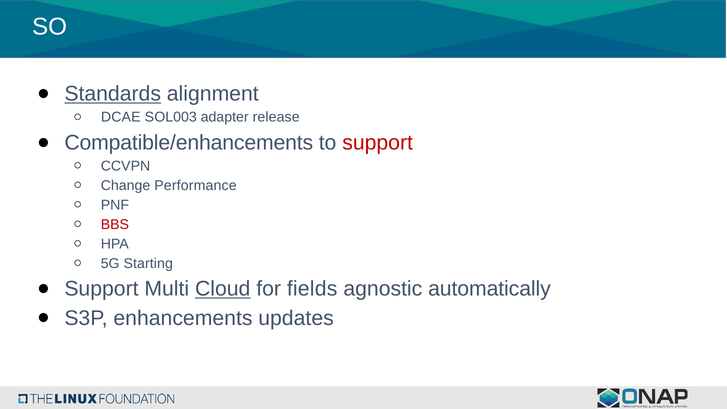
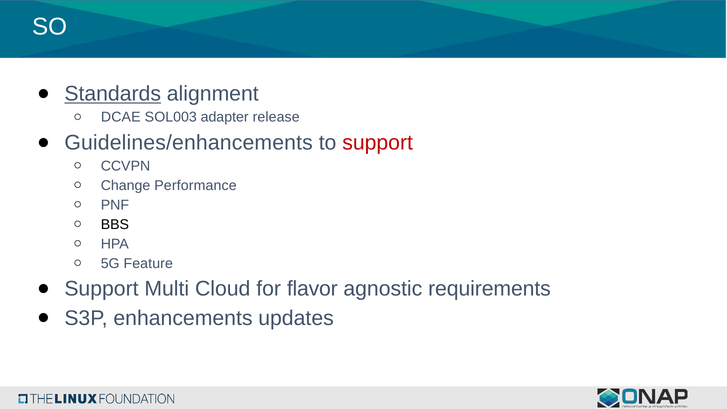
Compatible/enhancements: Compatible/enhancements -> Guidelines/enhancements
BBS colour: red -> black
Starting: Starting -> Feature
Cloud underline: present -> none
fields: fields -> flavor
automatically: automatically -> requirements
